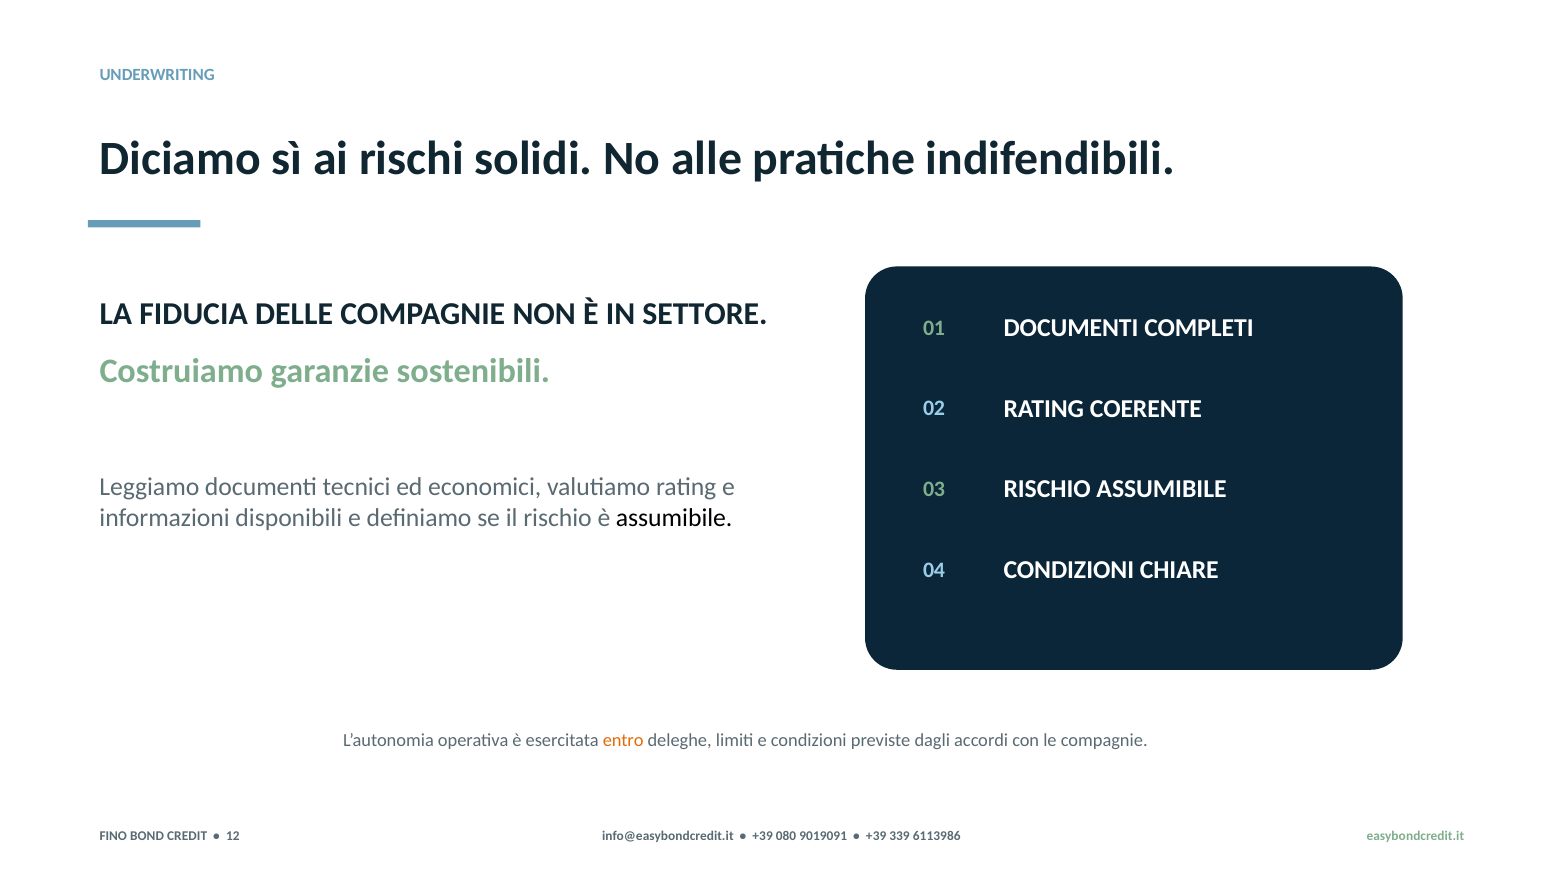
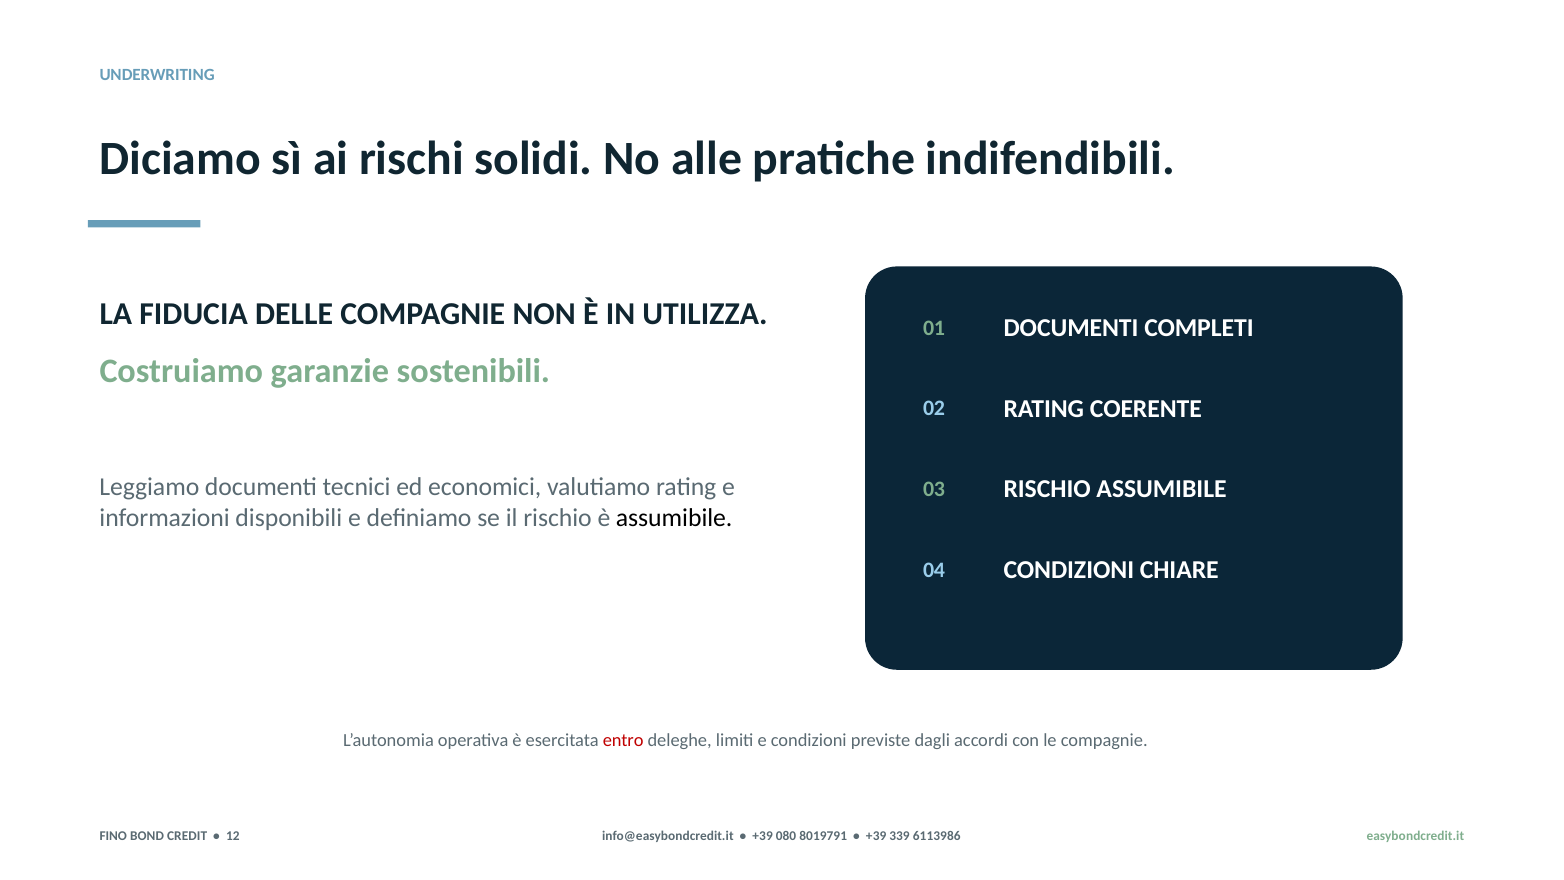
SETTORE: SETTORE -> UTILIZZA
entro colour: orange -> red
9019091: 9019091 -> 8019791
